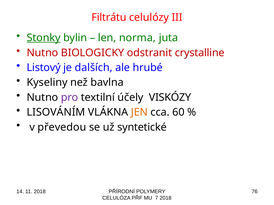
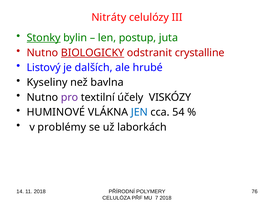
Filtrátu: Filtrátu -> Nitráty
norma: norma -> postup
BIOLOGICKY underline: none -> present
LISOVÁNÍM: LISOVÁNÍM -> HUMINOVÉ
JEN colour: orange -> blue
60: 60 -> 54
převedou: převedou -> problémy
syntetické: syntetické -> laborkách
